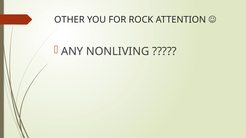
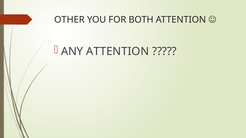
ROCK: ROCK -> BOTH
ANY NONLIVING: NONLIVING -> ATTENTION
